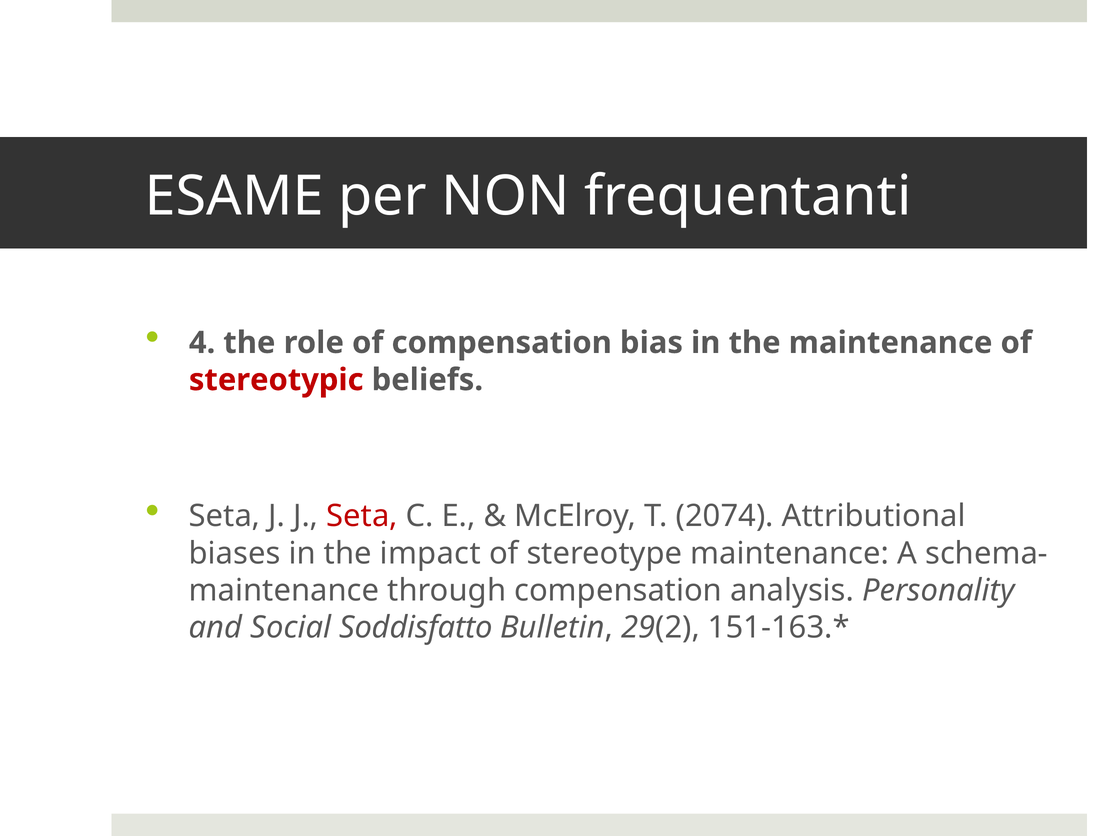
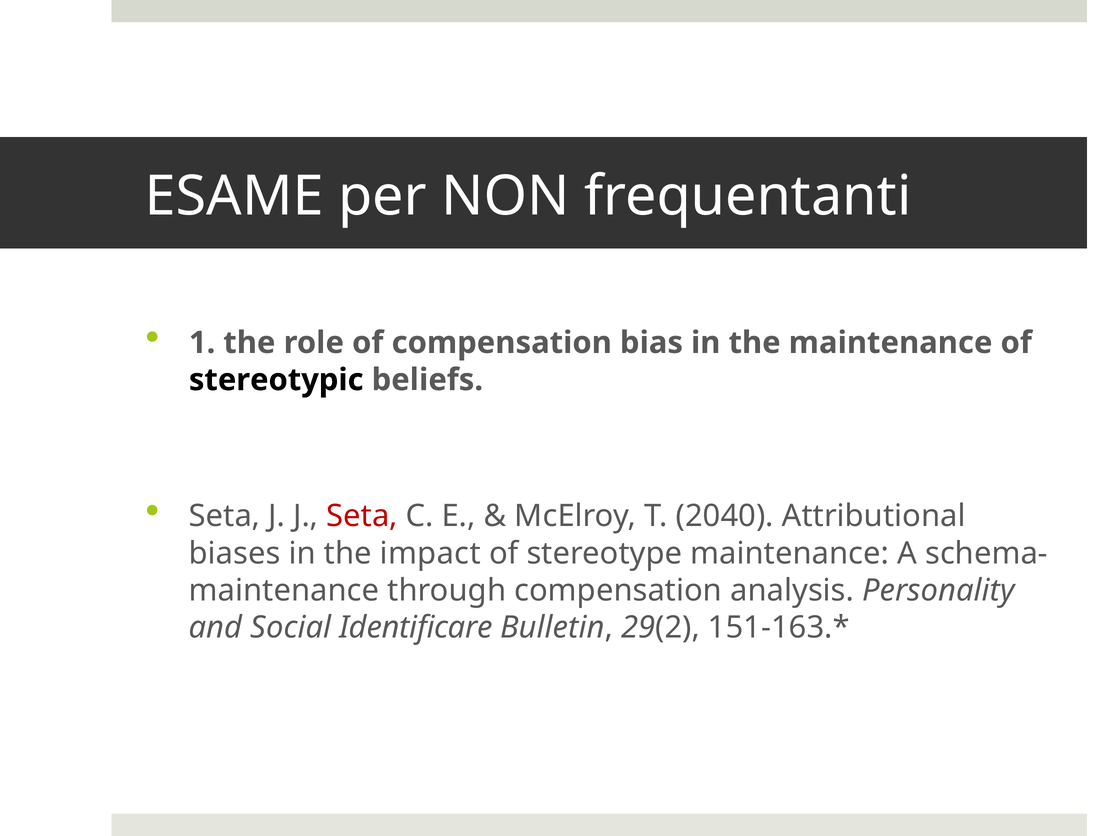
4: 4 -> 1
stereotypic colour: red -> black
2074: 2074 -> 2040
Soddisfatto: Soddisfatto -> Identificare
